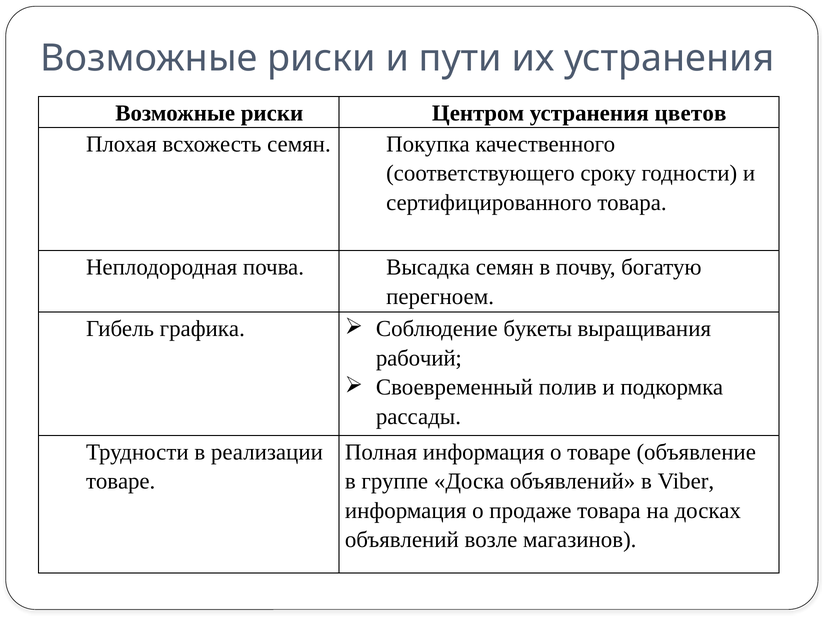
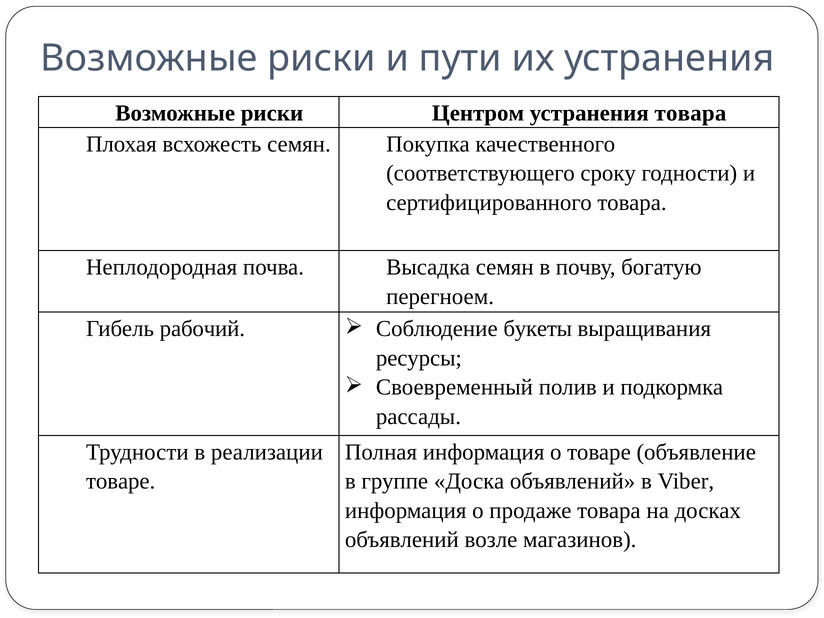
устранения цветов: цветов -> товара
графика: графика -> рабочий
рабочий: рабочий -> ресурсы
